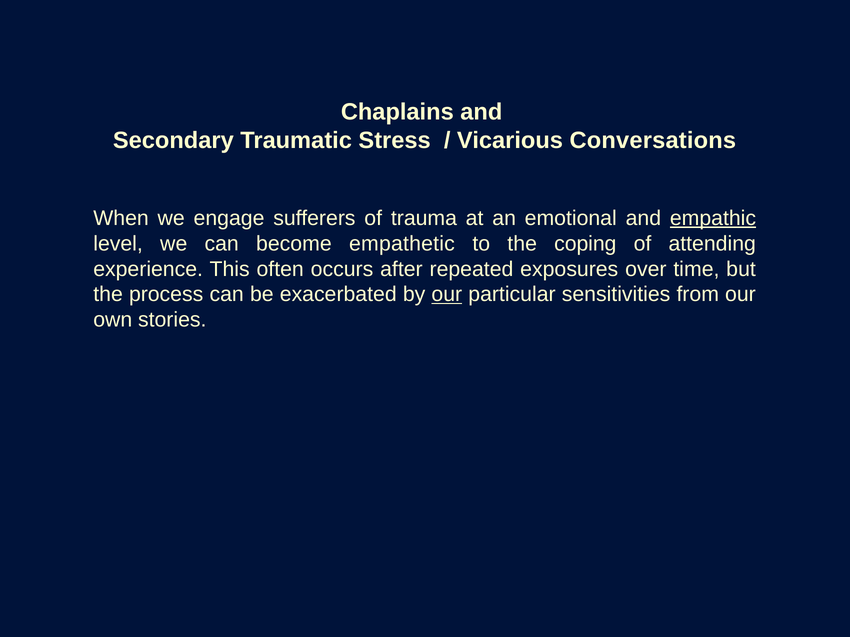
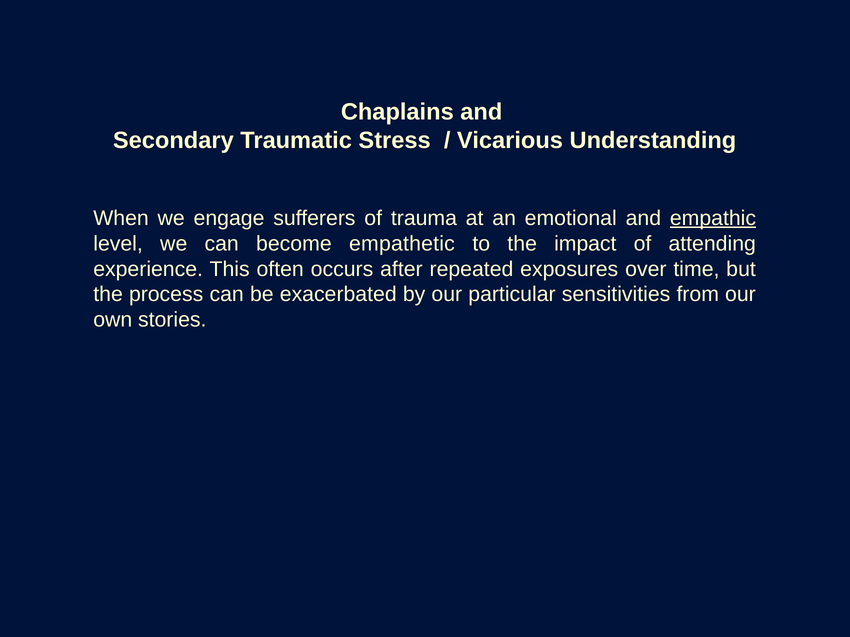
Conversations: Conversations -> Understanding
coping: coping -> impact
our at (447, 295) underline: present -> none
